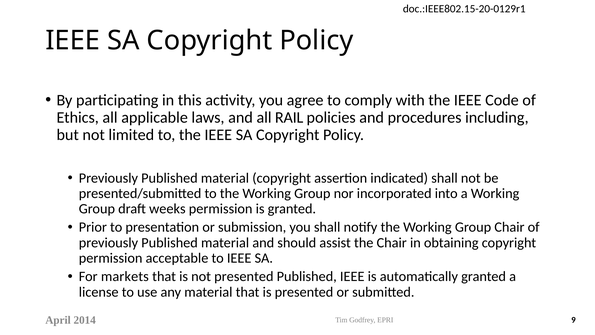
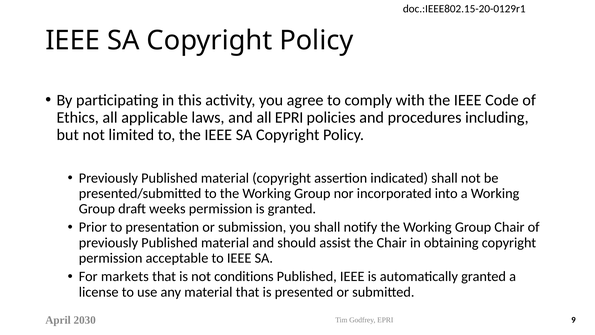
all RAIL: RAIL -> EPRI
not presented: presented -> conditions
2014: 2014 -> 2030
